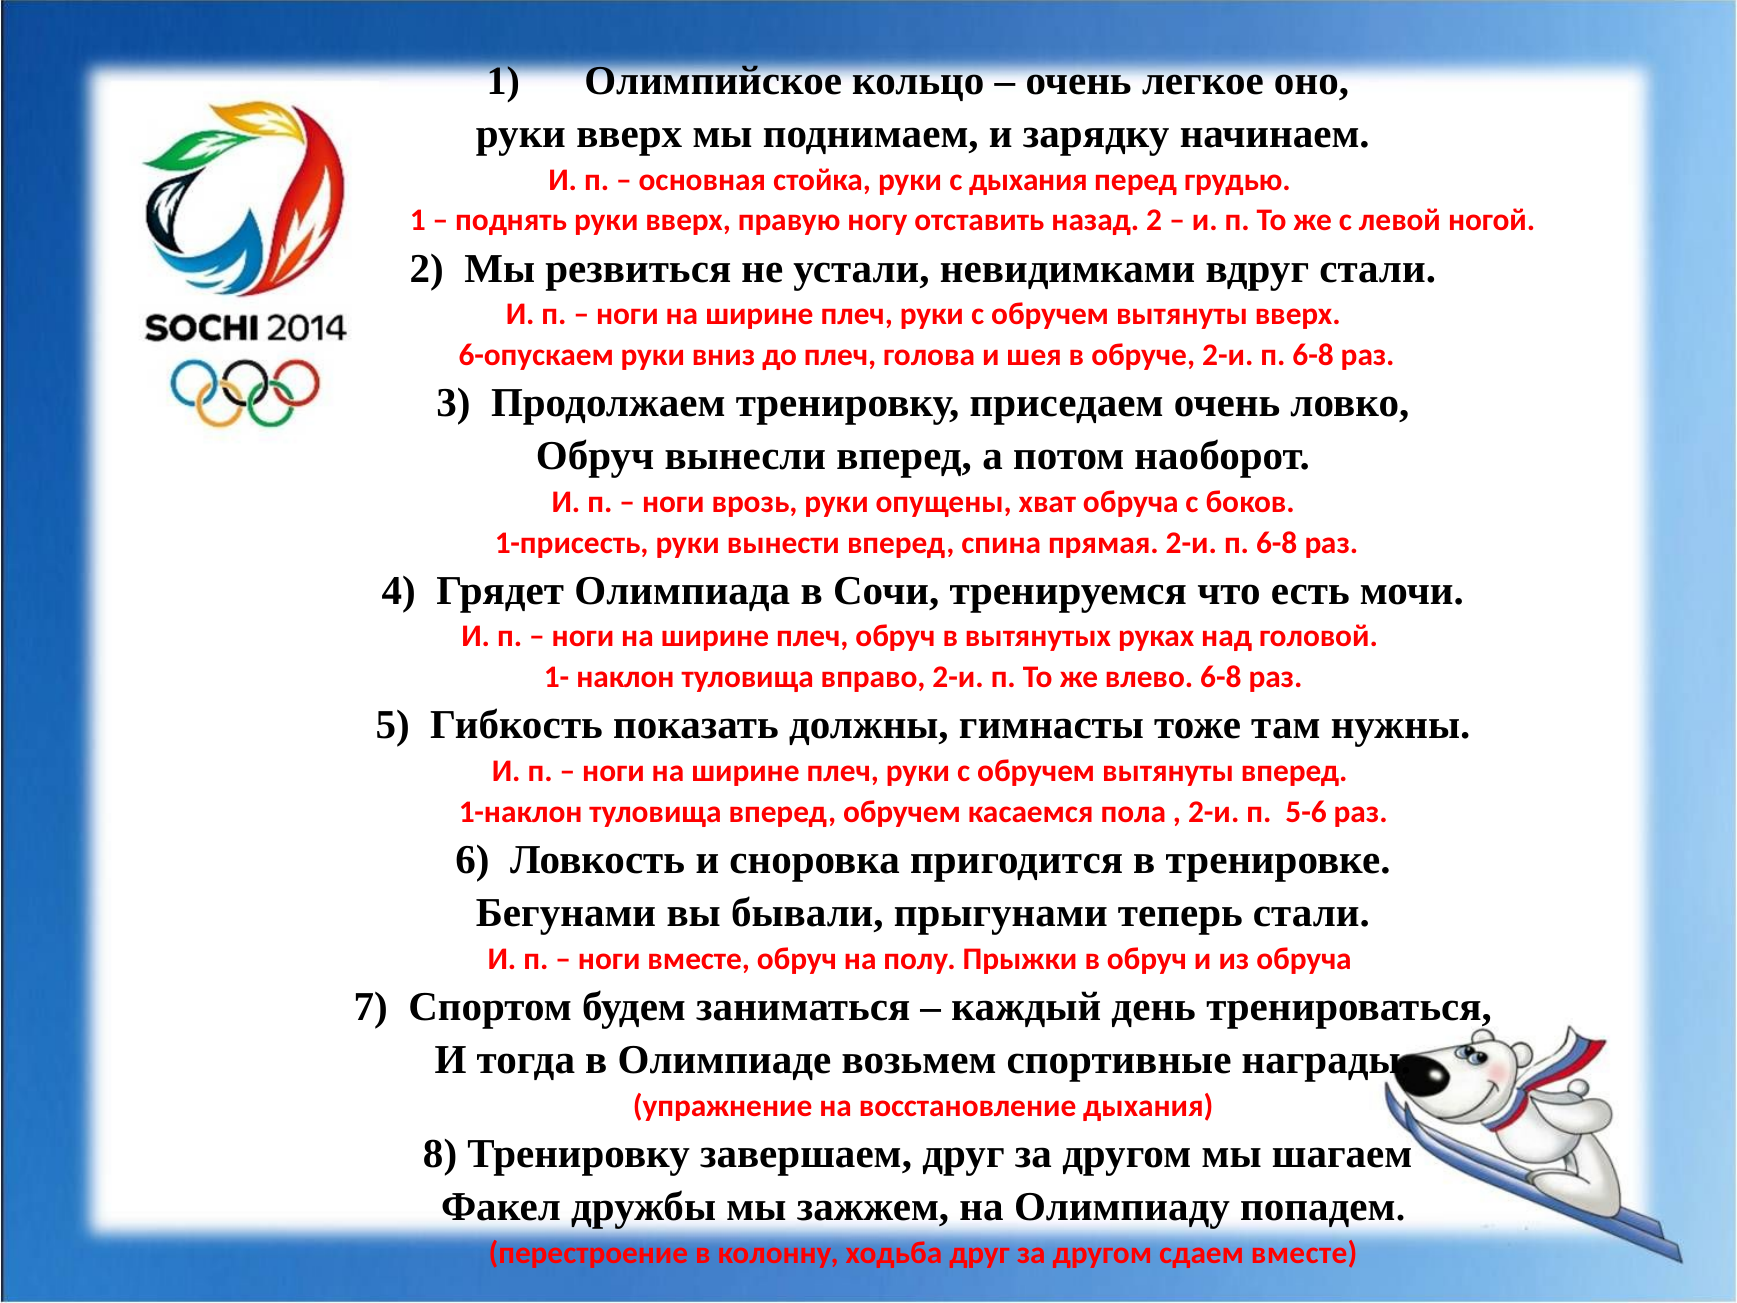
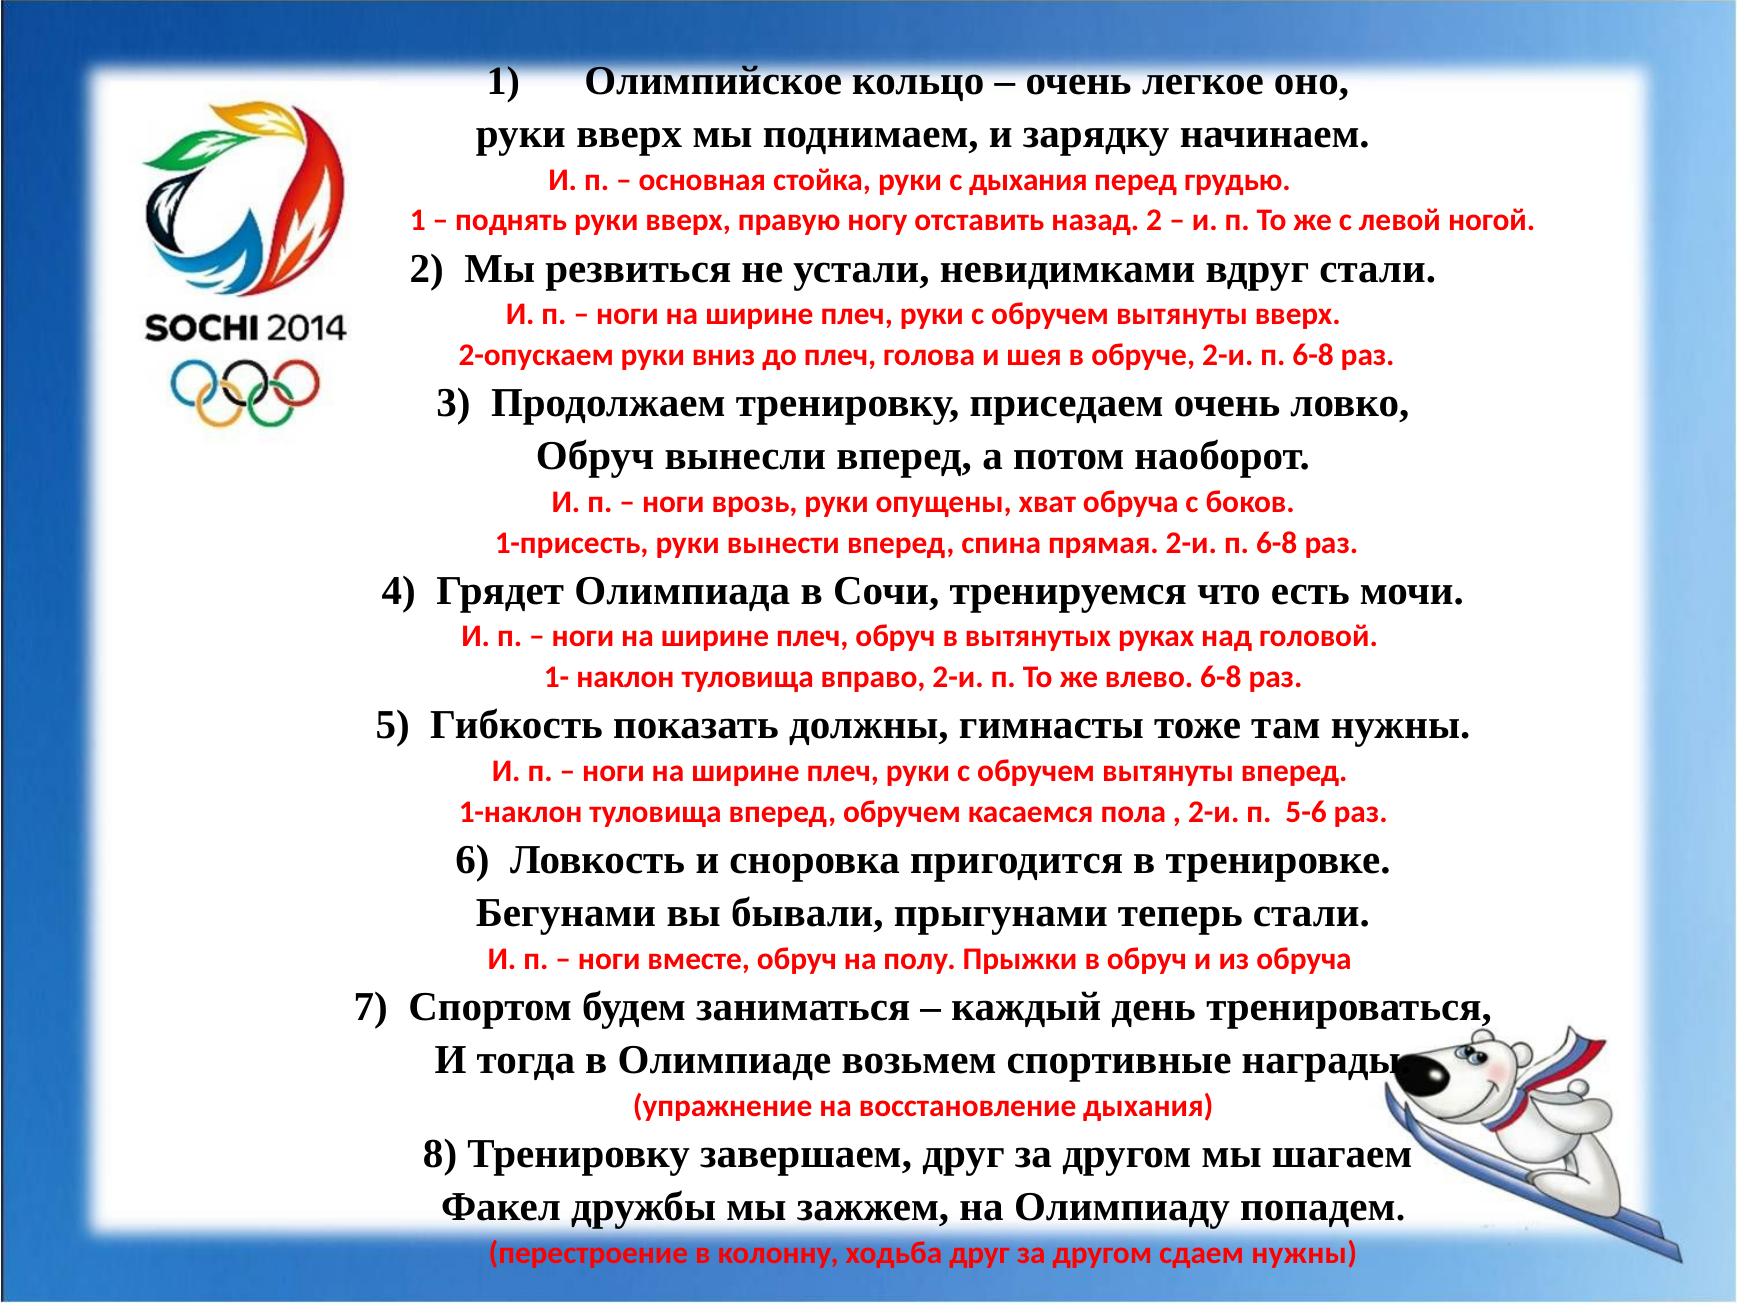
6-опускаем: 6-опускаем -> 2-опускаем
сдаем вместе: вместе -> нужны
